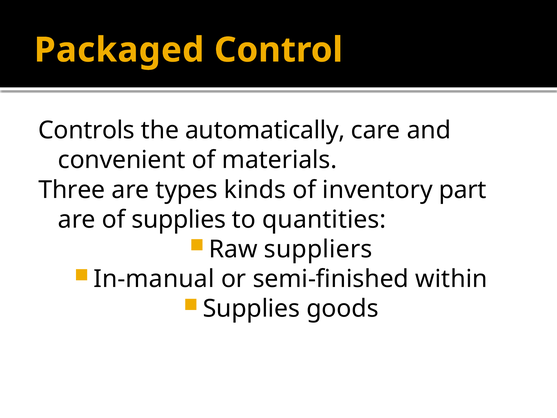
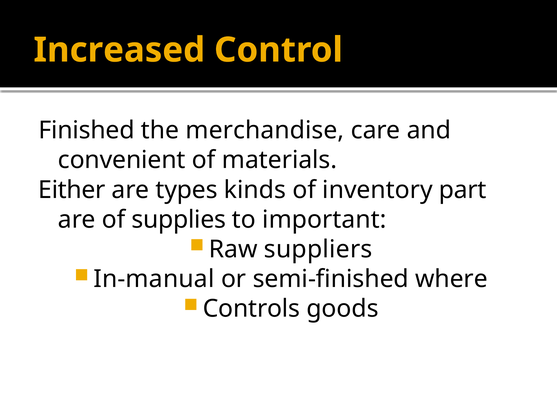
Packaged: Packaged -> Increased
Controls: Controls -> Finished
automatically: automatically -> merchandise
Three: Three -> Either
quantities: quantities -> important
within: within -> where
Supplies at (251, 309): Supplies -> Controls
